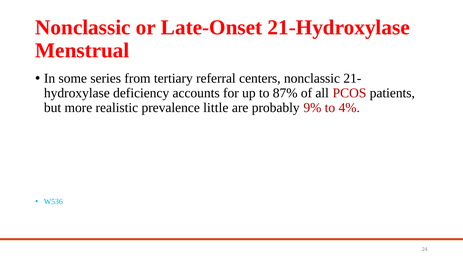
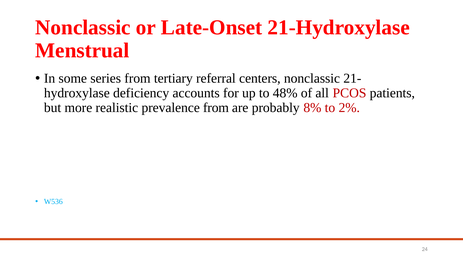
87%: 87% -> 48%
prevalence little: little -> from
9%: 9% -> 8%
4%: 4% -> 2%
